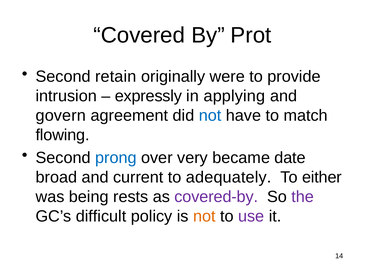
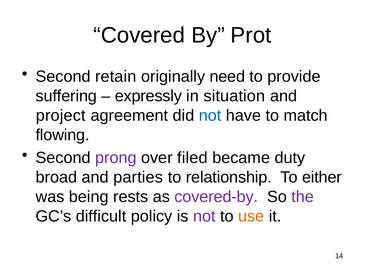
were: were -> need
intrusion: intrusion -> suffering
applying: applying -> situation
govern: govern -> project
prong colour: blue -> purple
very: very -> filed
date: date -> duty
current: current -> parties
adequately: adequately -> relationship
not at (204, 216) colour: orange -> purple
use colour: purple -> orange
